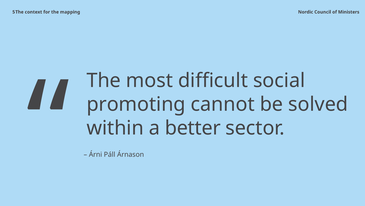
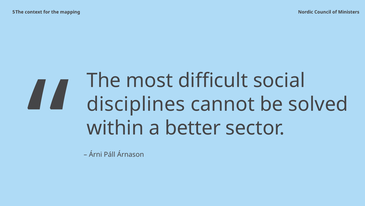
promoting: promoting -> disciplines
